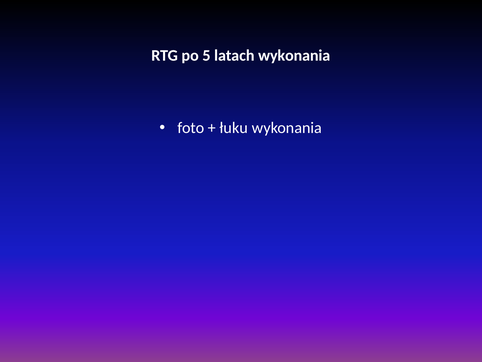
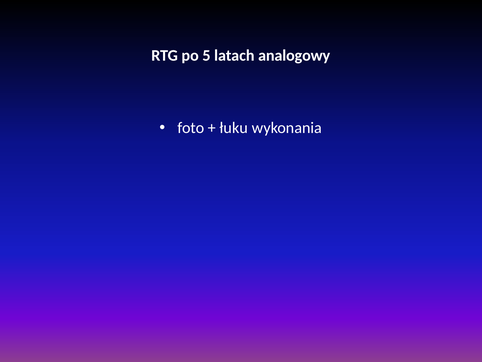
latach wykonania: wykonania -> analogowy
